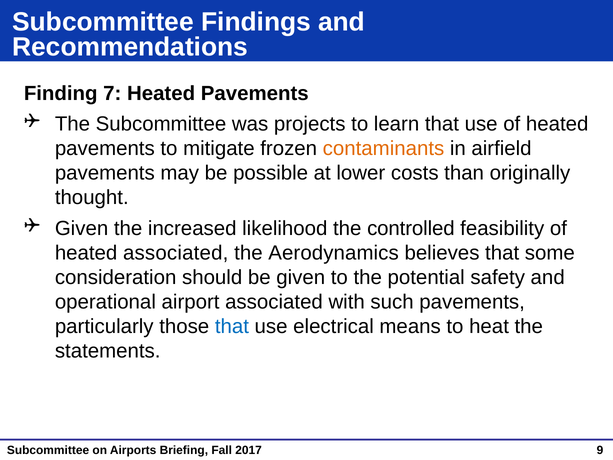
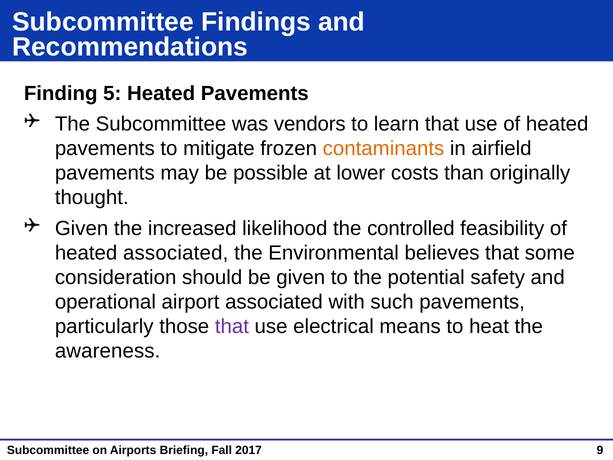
7: 7 -> 5
projects: projects -> vendors
Aerodynamics: Aerodynamics -> Environmental
that at (232, 326) colour: blue -> purple
statements: statements -> awareness
